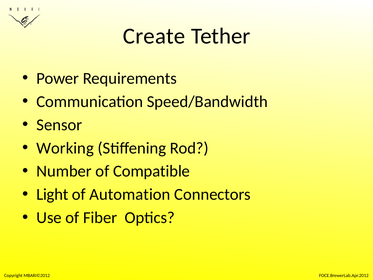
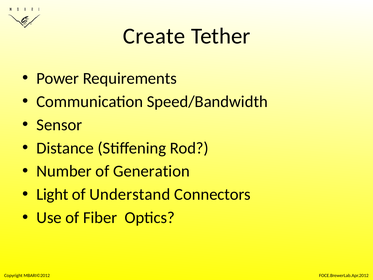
Working: Working -> Distance
Compatible: Compatible -> Generation
Automation: Automation -> Understand
